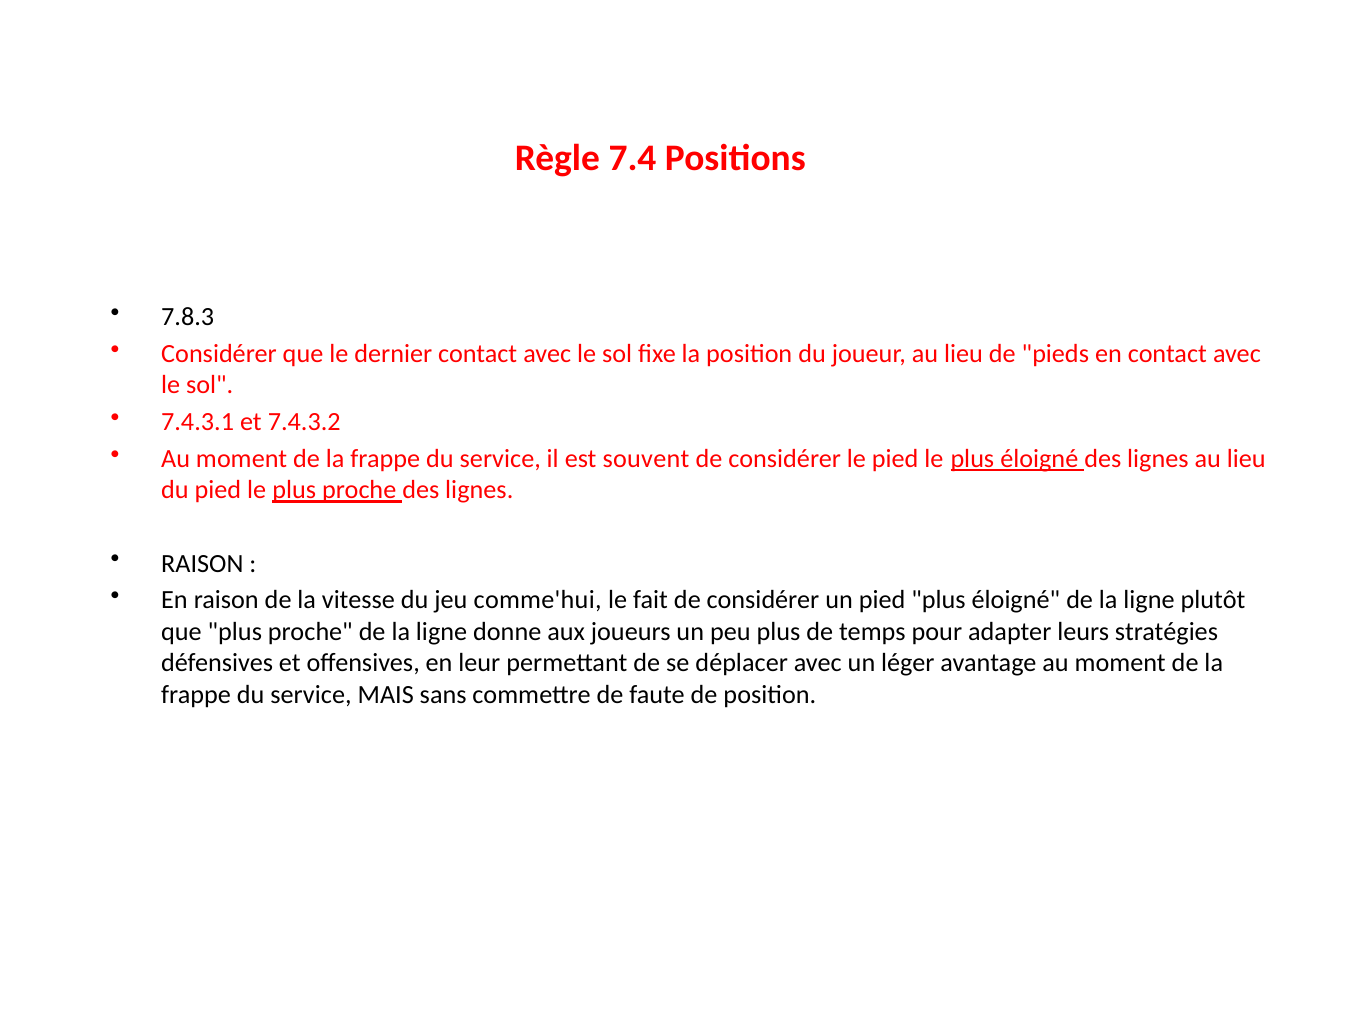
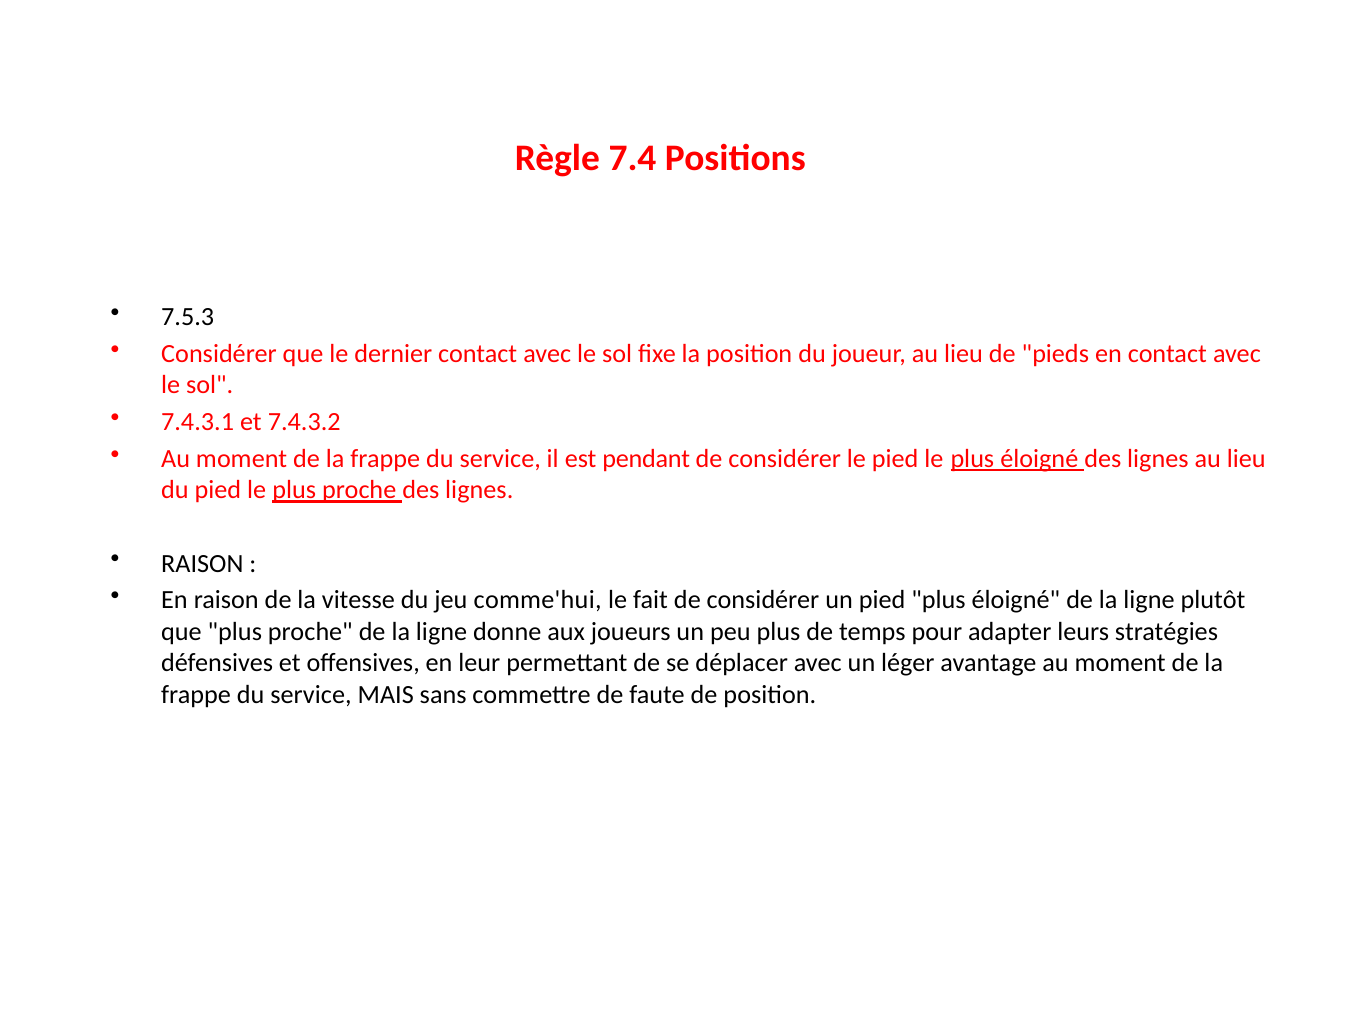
7.8.3: 7.8.3 -> 7.5.3
souvent: souvent -> pendant
